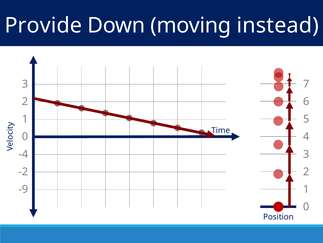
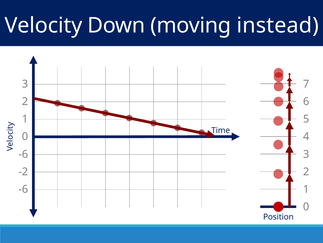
Provide: Provide -> Velocity
-4 at (23, 154): -4 -> -6
-9 at (23, 189): -9 -> -6
